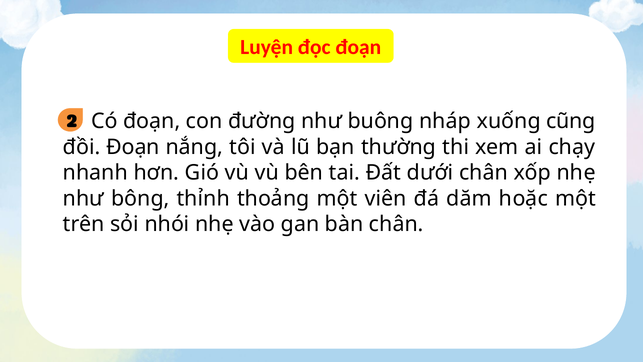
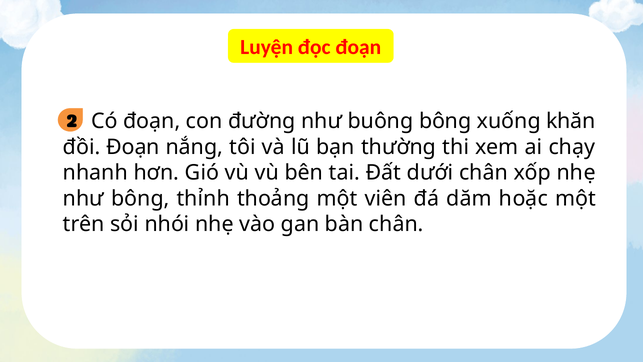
buông nháp: nháp -> bông
cũng: cũng -> khăn
